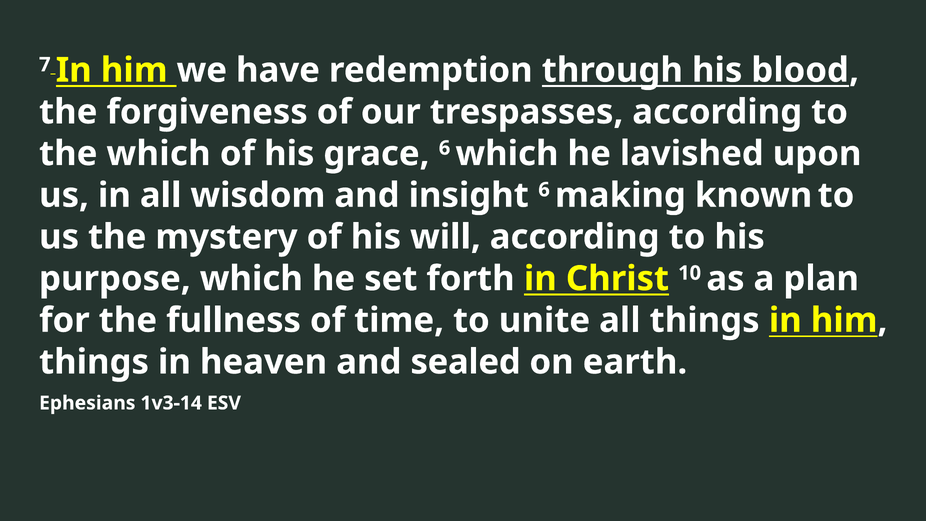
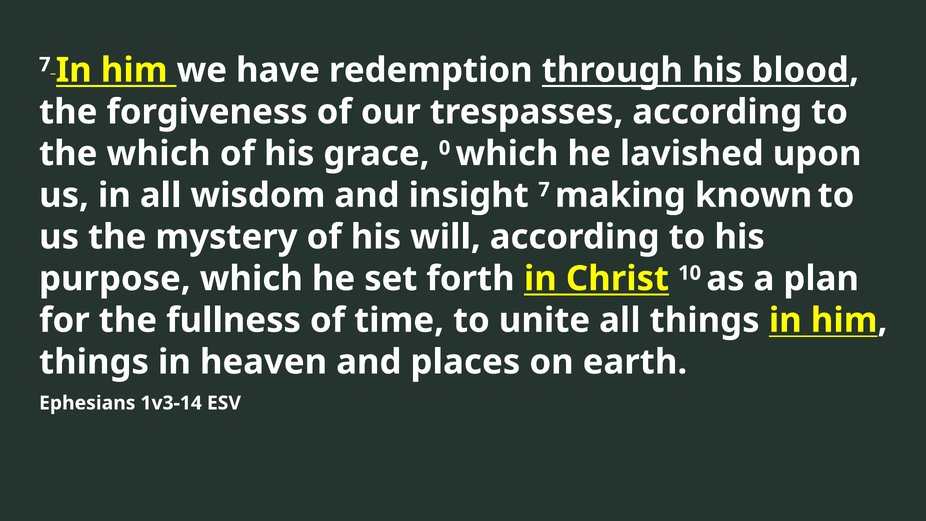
grace 6: 6 -> 0
insight 6: 6 -> 7
sealed: sealed -> places
